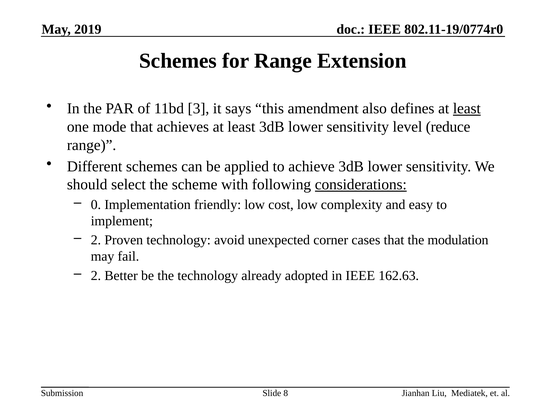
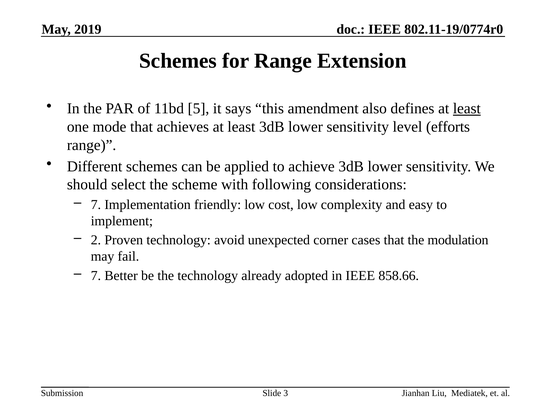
3: 3 -> 5
reduce: reduce -> efforts
considerations underline: present -> none
0 at (96, 204): 0 -> 7
2 at (96, 275): 2 -> 7
162.63: 162.63 -> 858.66
8: 8 -> 3
